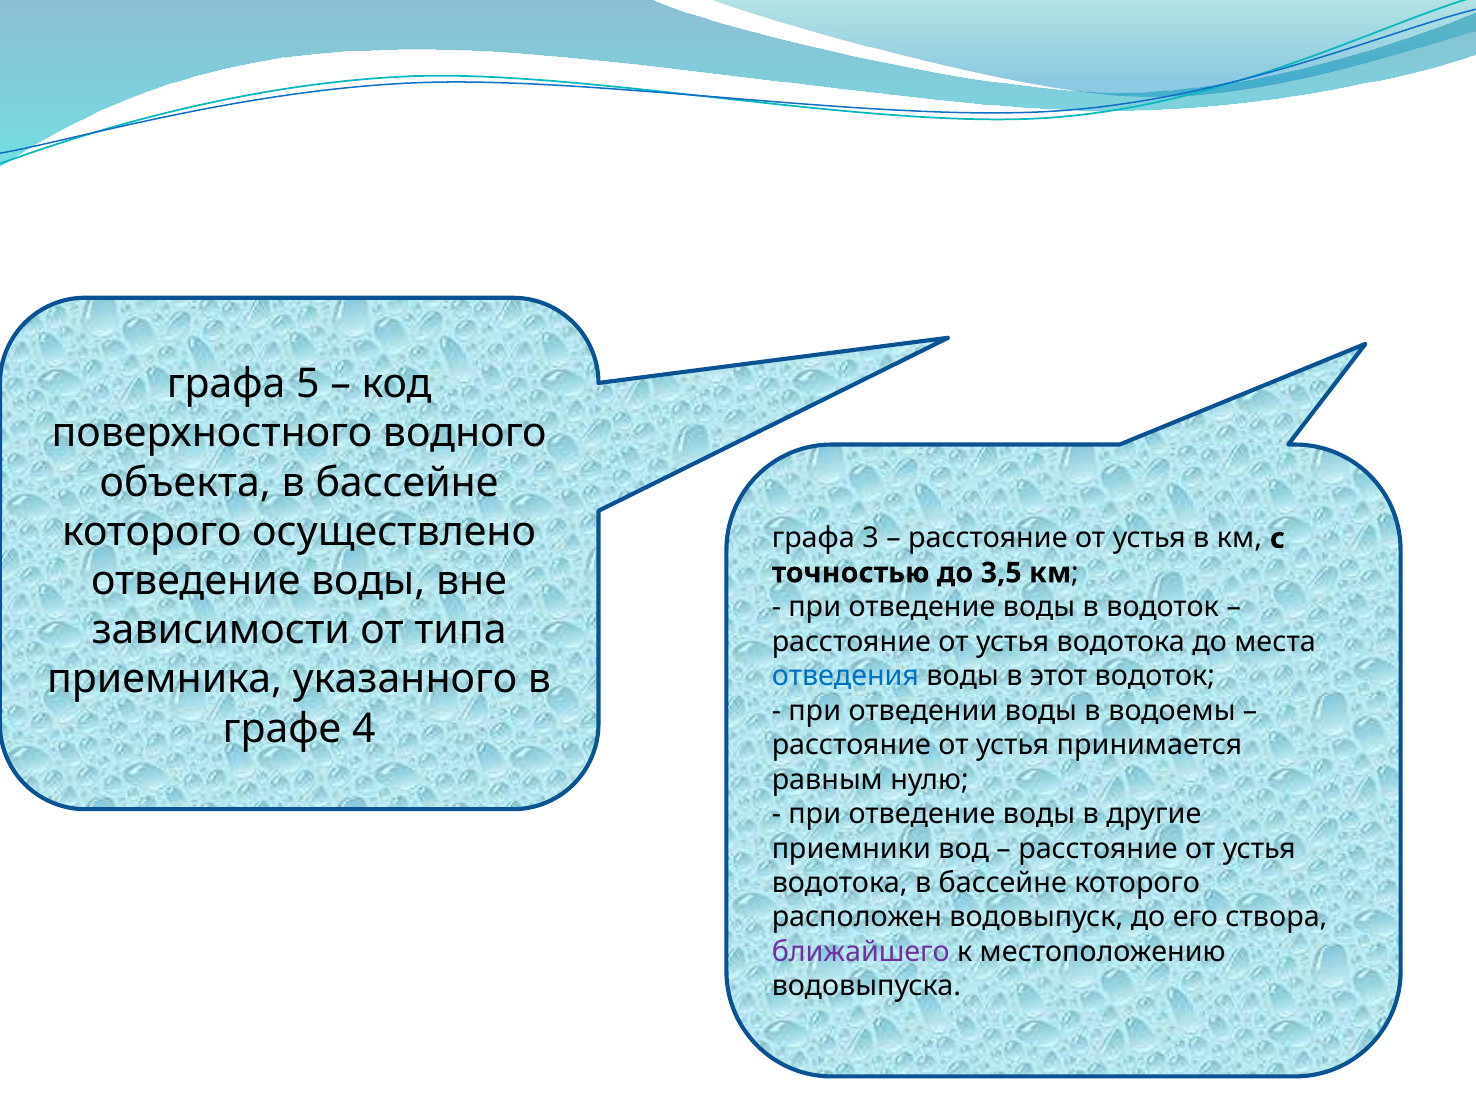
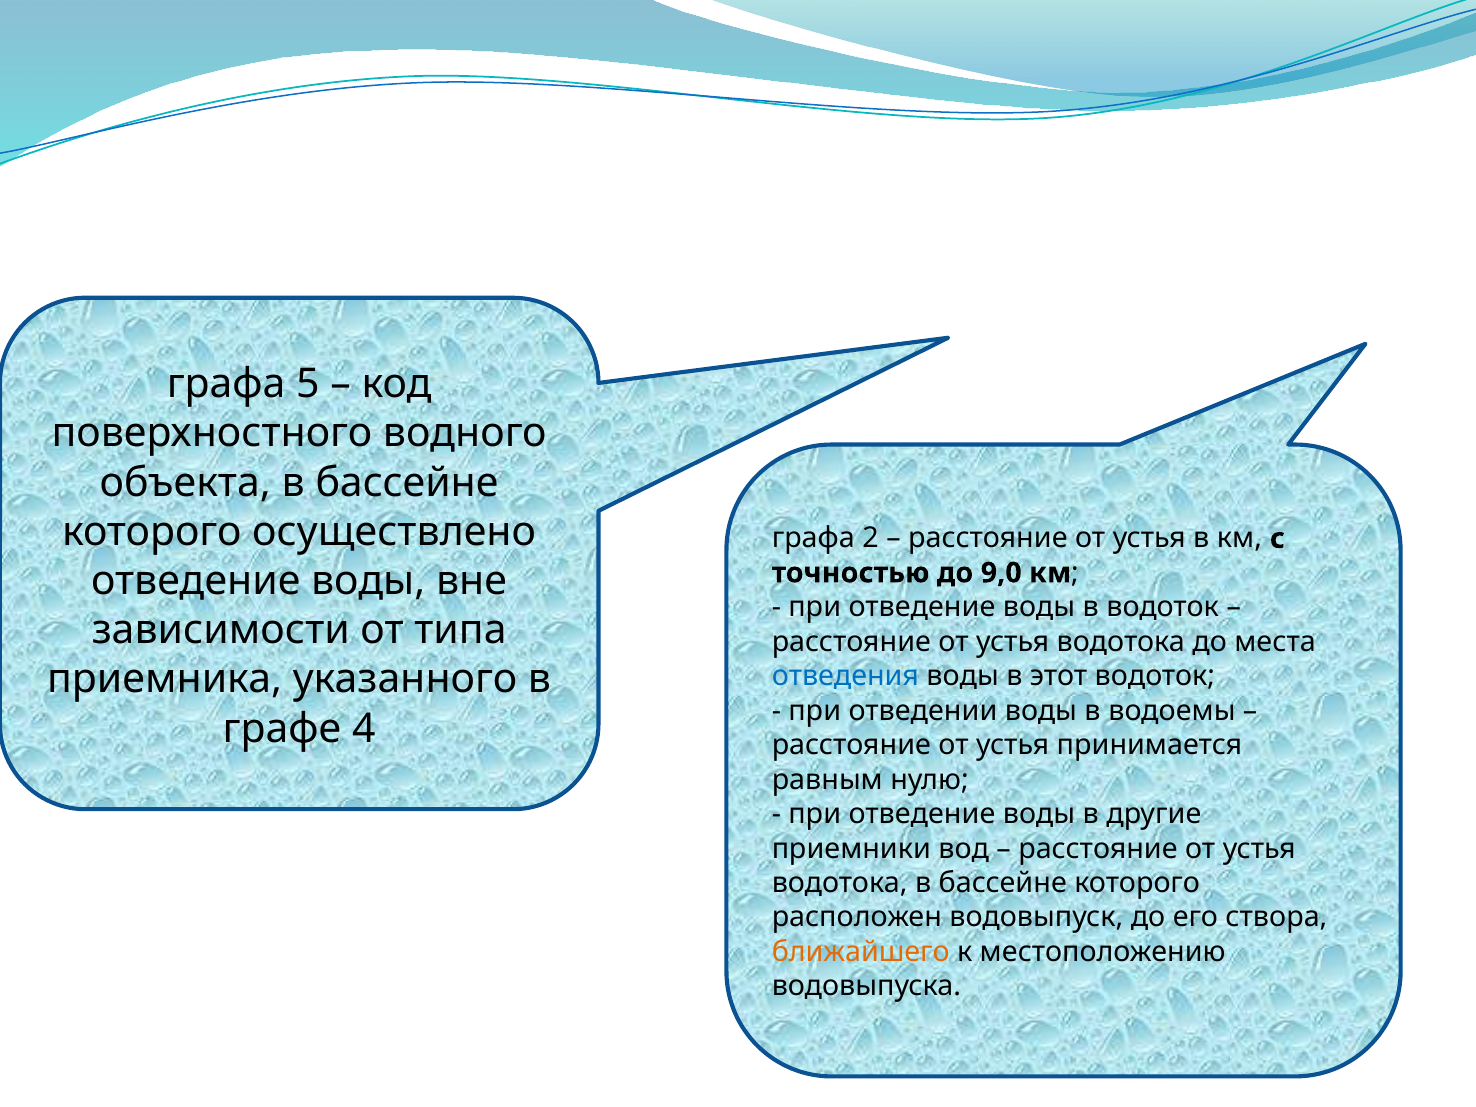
3: 3 -> 2
3,5: 3,5 -> 9,0
ближайшего colour: purple -> orange
